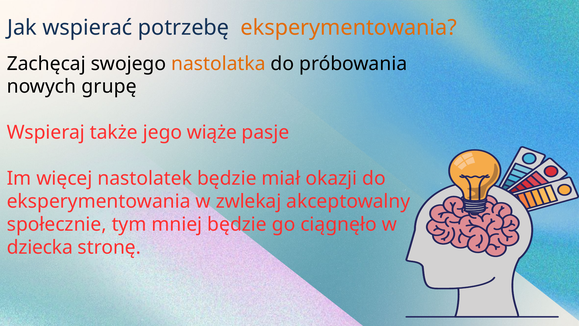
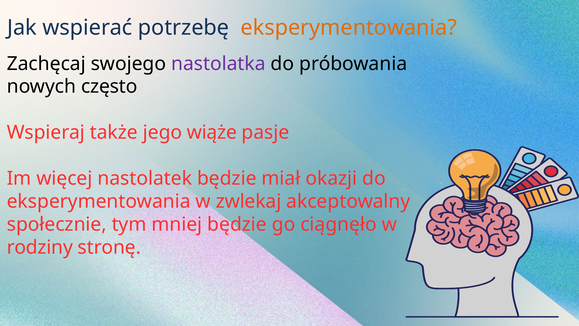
nastolatka colour: orange -> purple
grupę: grupę -> często
dziecka: dziecka -> rodziny
